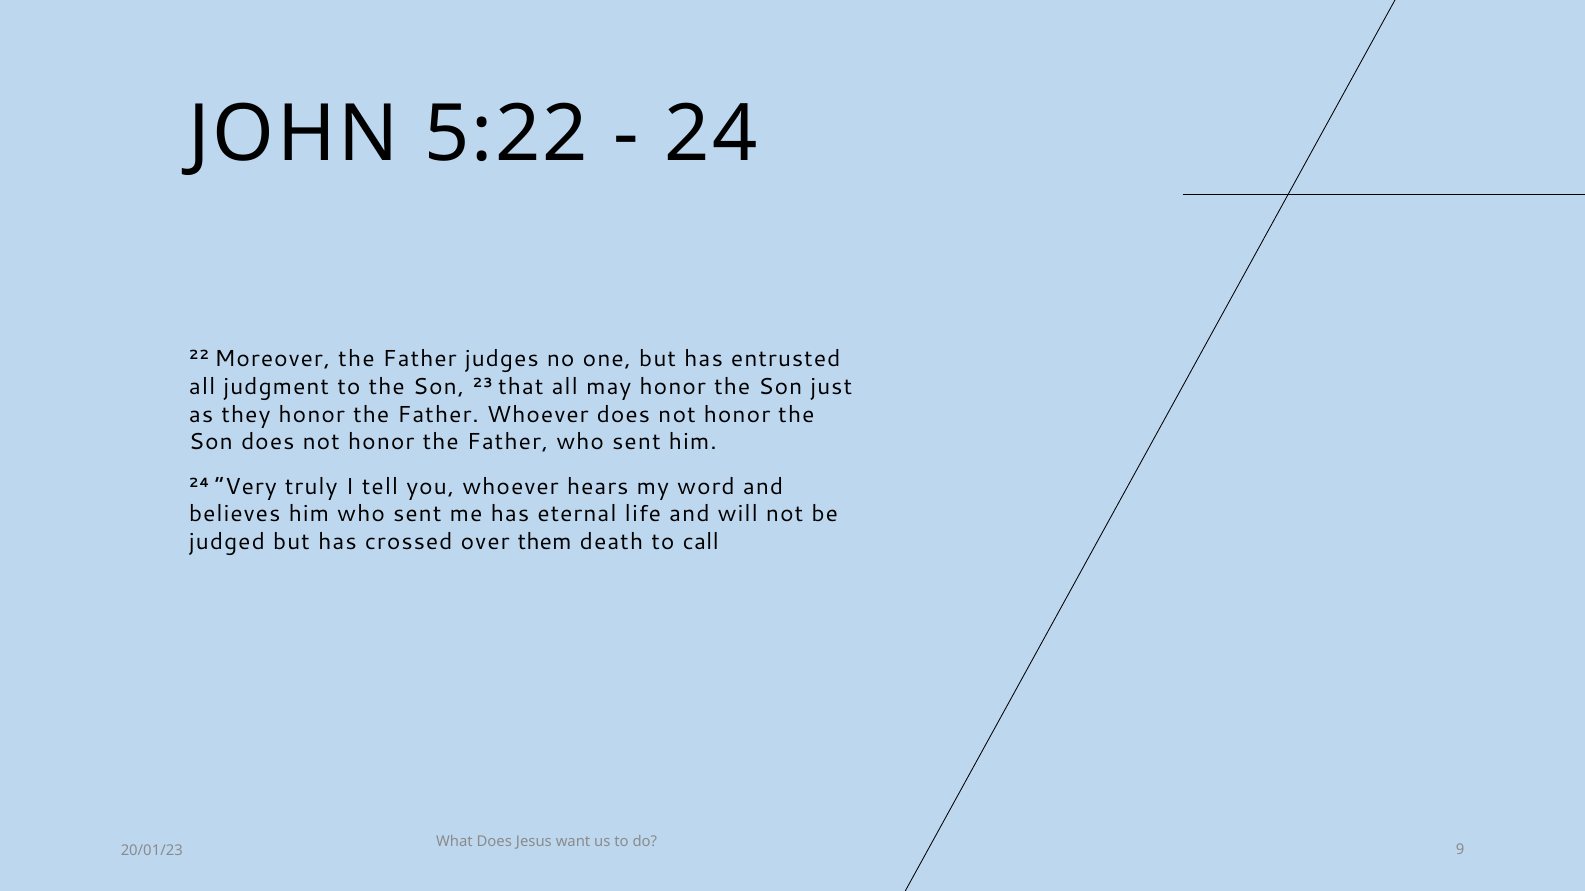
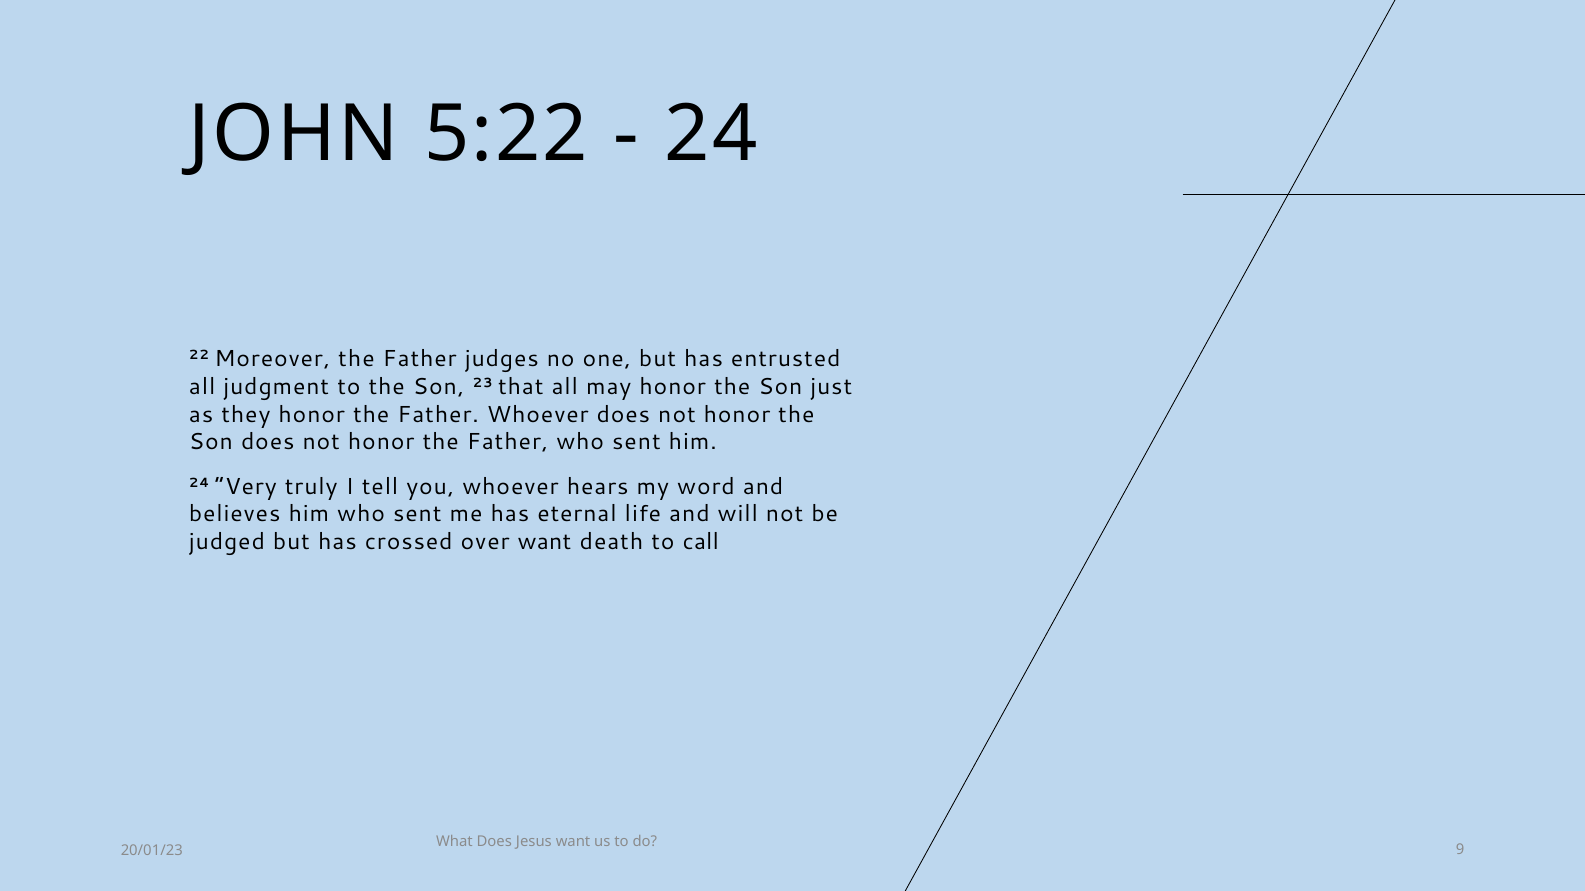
over them: them -> want
